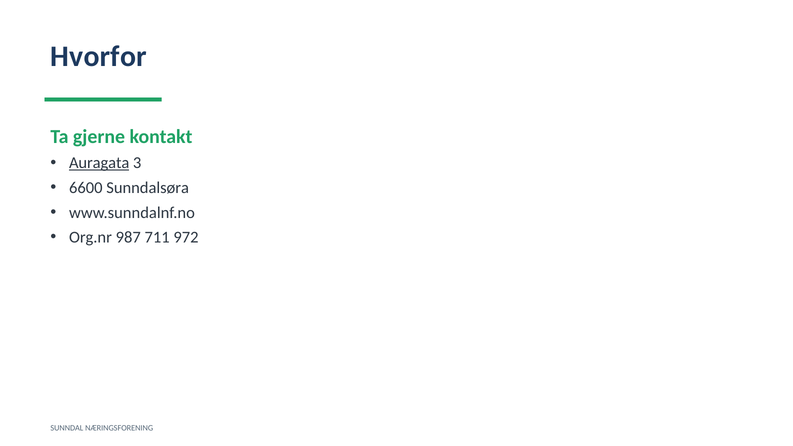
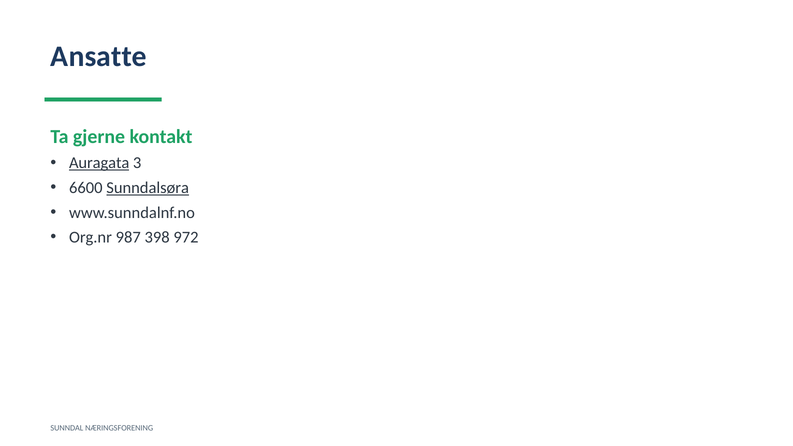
Hvorfor: Hvorfor -> Ansatte
Sunndalsøra underline: none -> present
711: 711 -> 398
